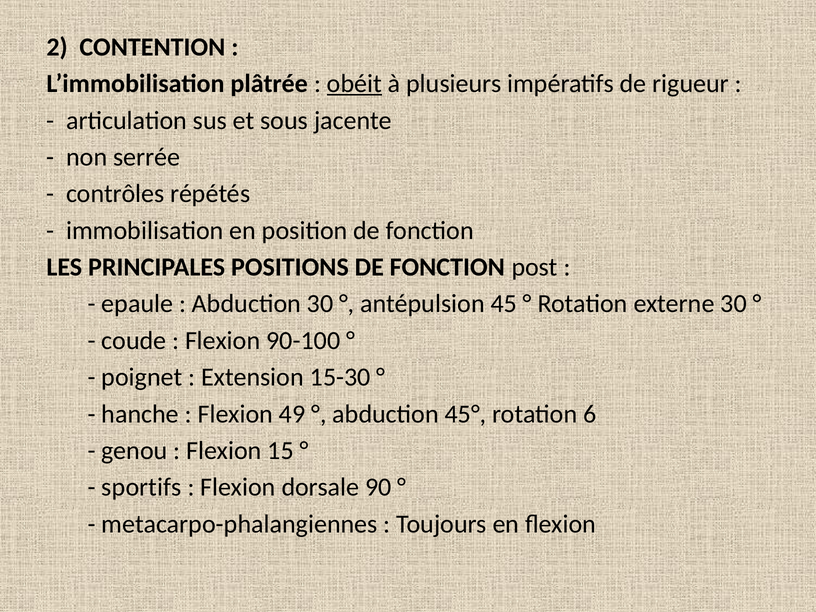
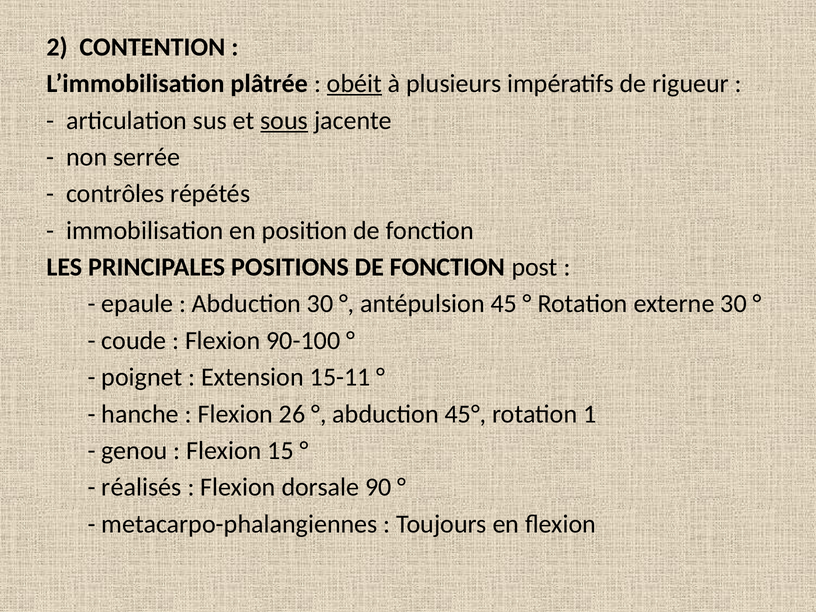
sous underline: none -> present
15-30: 15-30 -> 15-11
49: 49 -> 26
6: 6 -> 1
sportifs: sportifs -> réalisés
